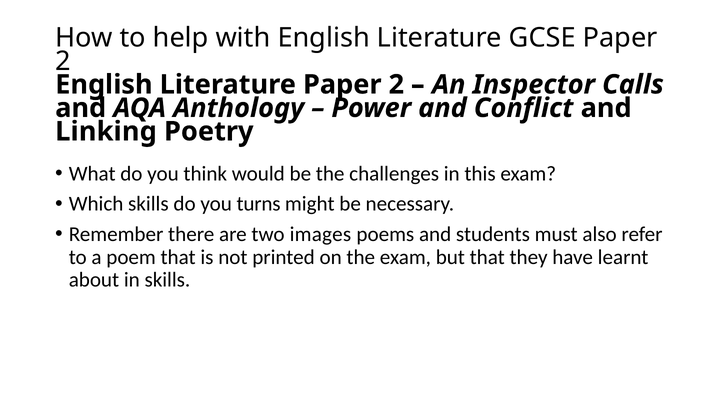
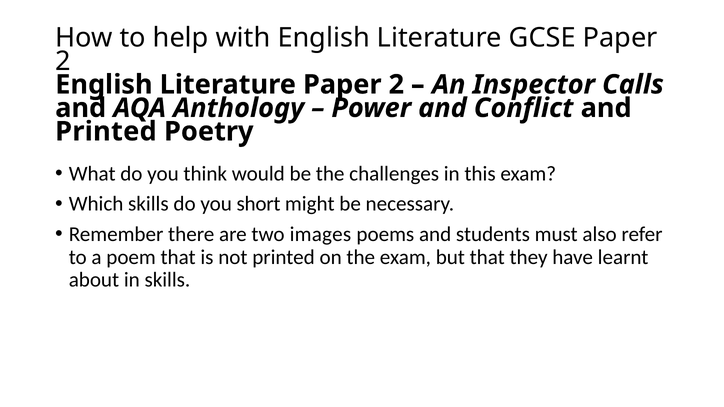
Linking at (106, 132): Linking -> Printed
turns: turns -> short
